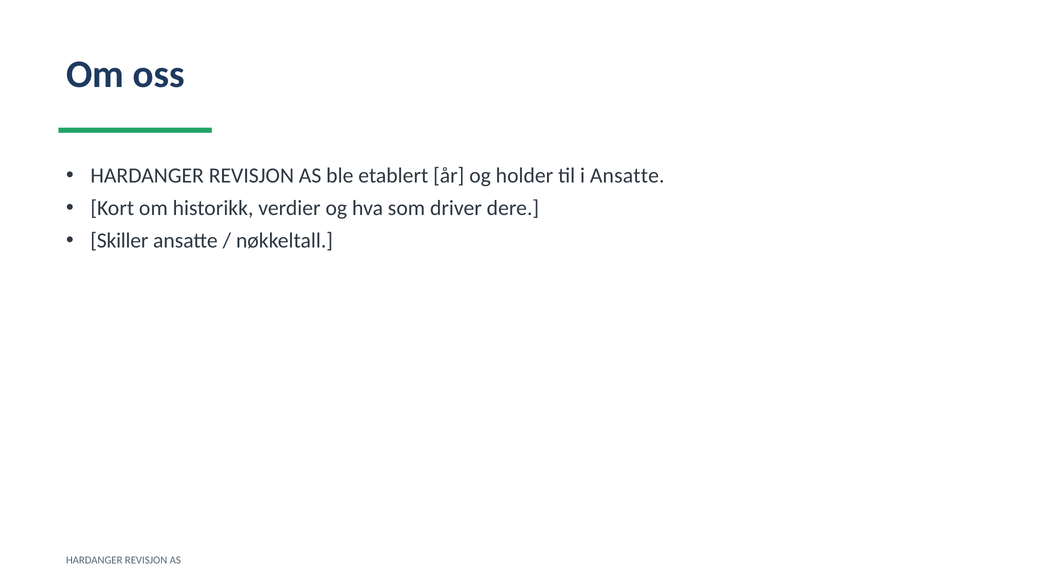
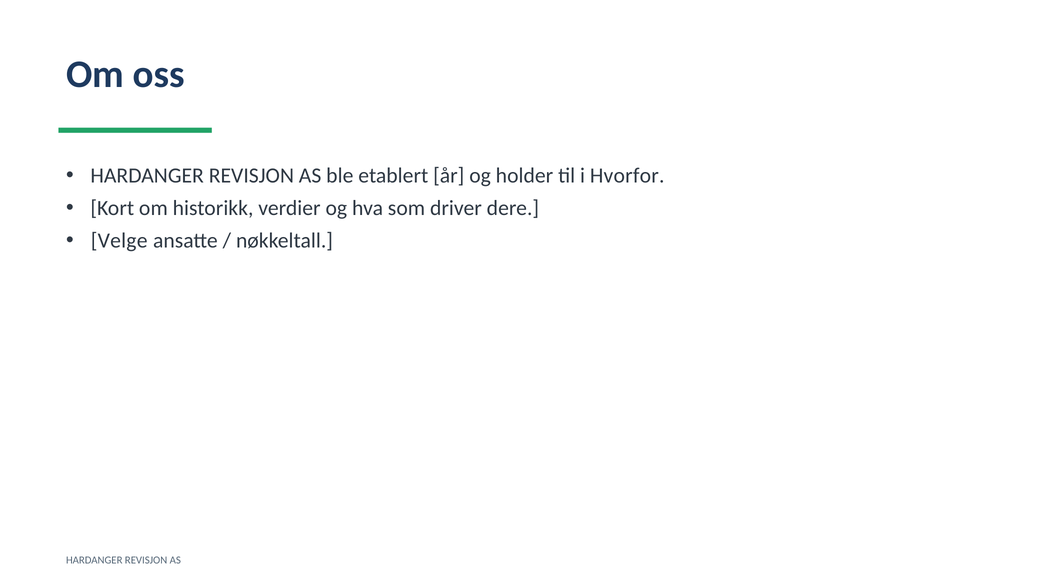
i Ansatte: Ansatte -> Hvorfor
Skiller: Skiller -> Velge
